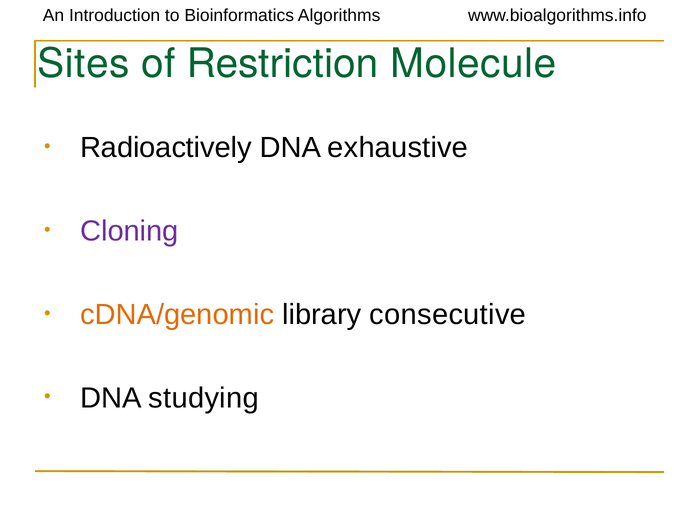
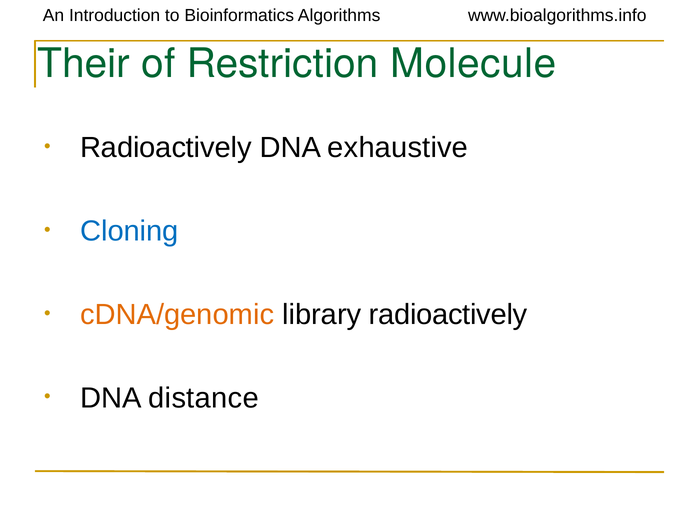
Sites: Sites -> Their
Cloning colour: purple -> blue
library consecutive: consecutive -> radioactively
studying: studying -> distance
